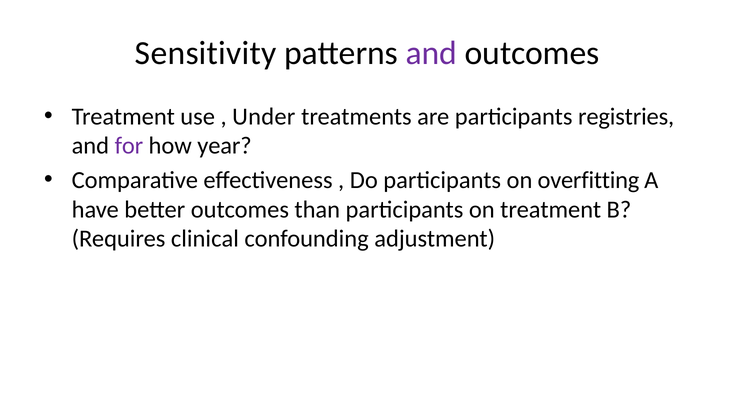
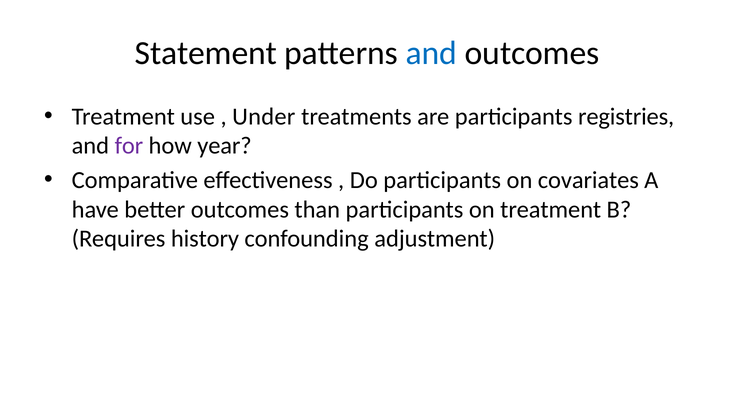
Sensitivity: Sensitivity -> Statement
and at (431, 53) colour: purple -> blue
overfitting: overfitting -> covariates
clinical: clinical -> history
